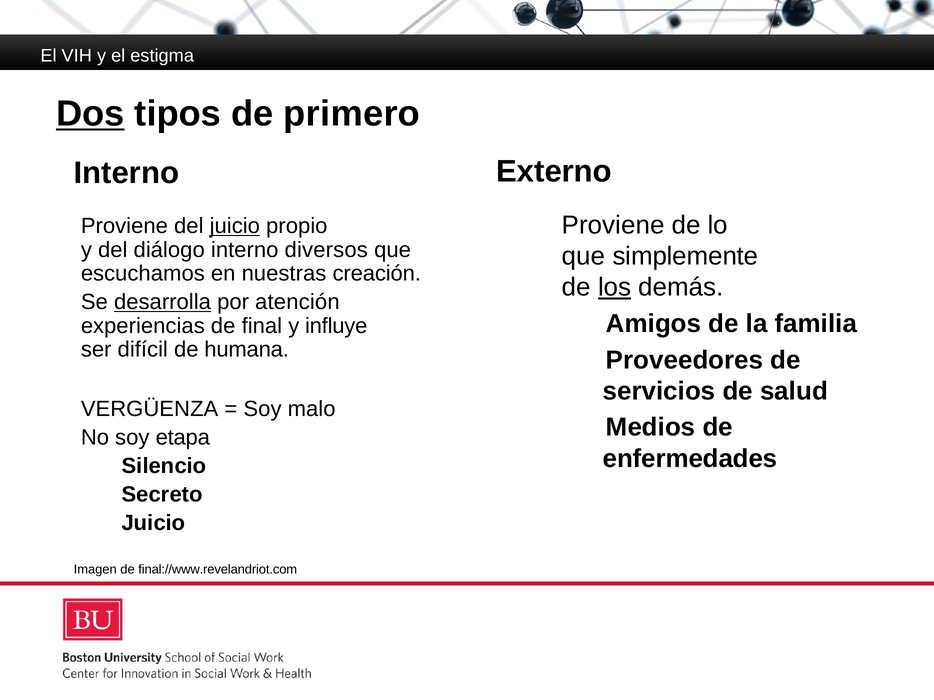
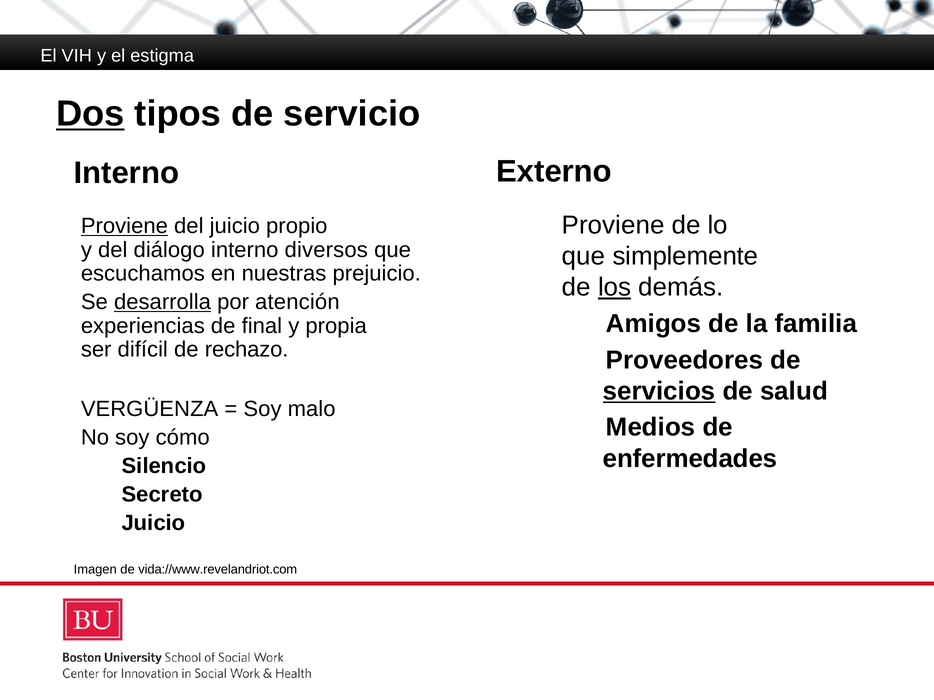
primero: primero -> servicio
Proviene underline: none -> present
juicio underline: present -> none
creación: creación -> prejuicio
influye: influye -> propia
humana: humana -> rechazo
servicios underline: none -> present
etapa: etapa -> cómo
final://www.revelandriot.com: final://www.revelandriot.com -> vida://www.revelandriot.com
